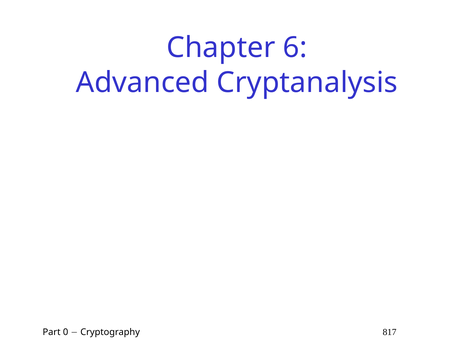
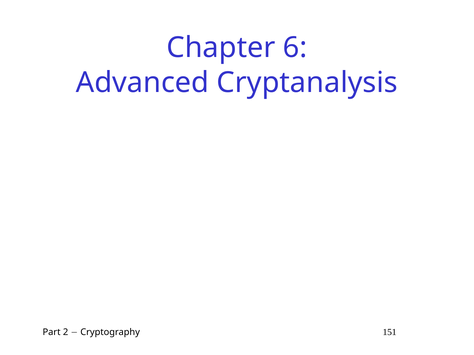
0: 0 -> 2
817: 817 -> 151
